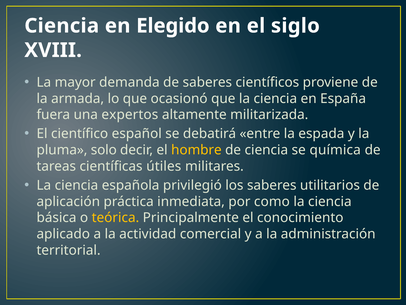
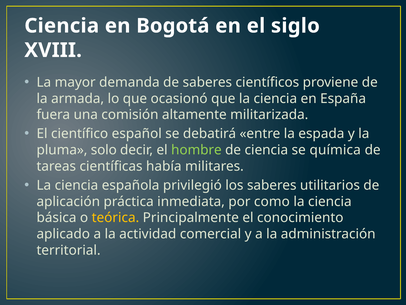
Elegido: Elegido -> Bogotá
expertos: expertos -> comisión
hombre colour: yellow -> light green
útiles: útiles -> había
